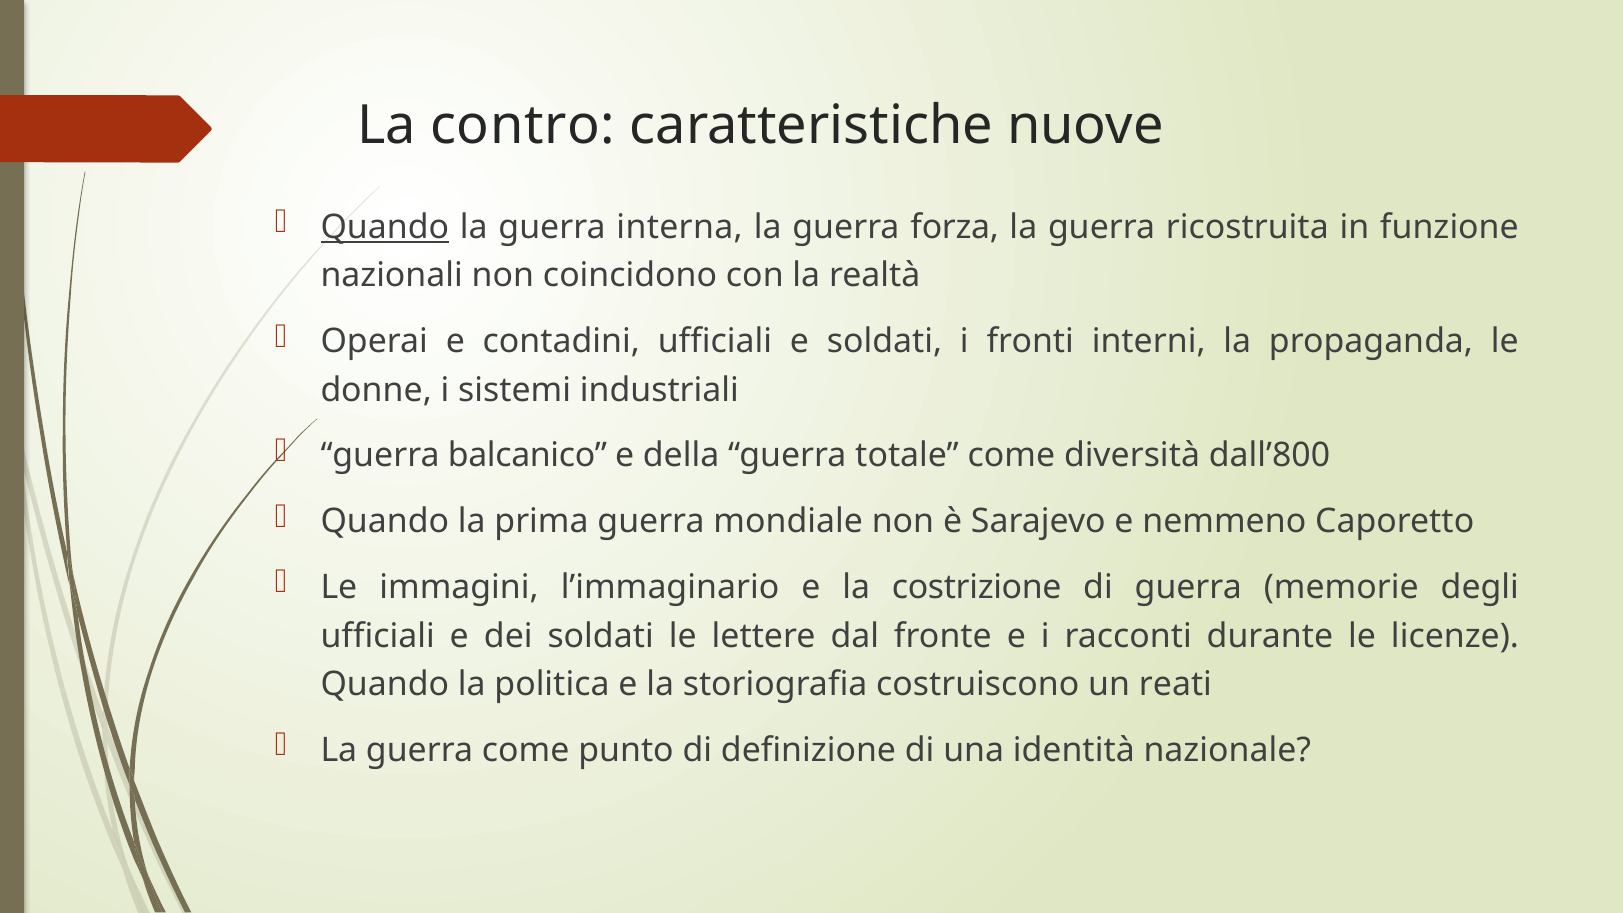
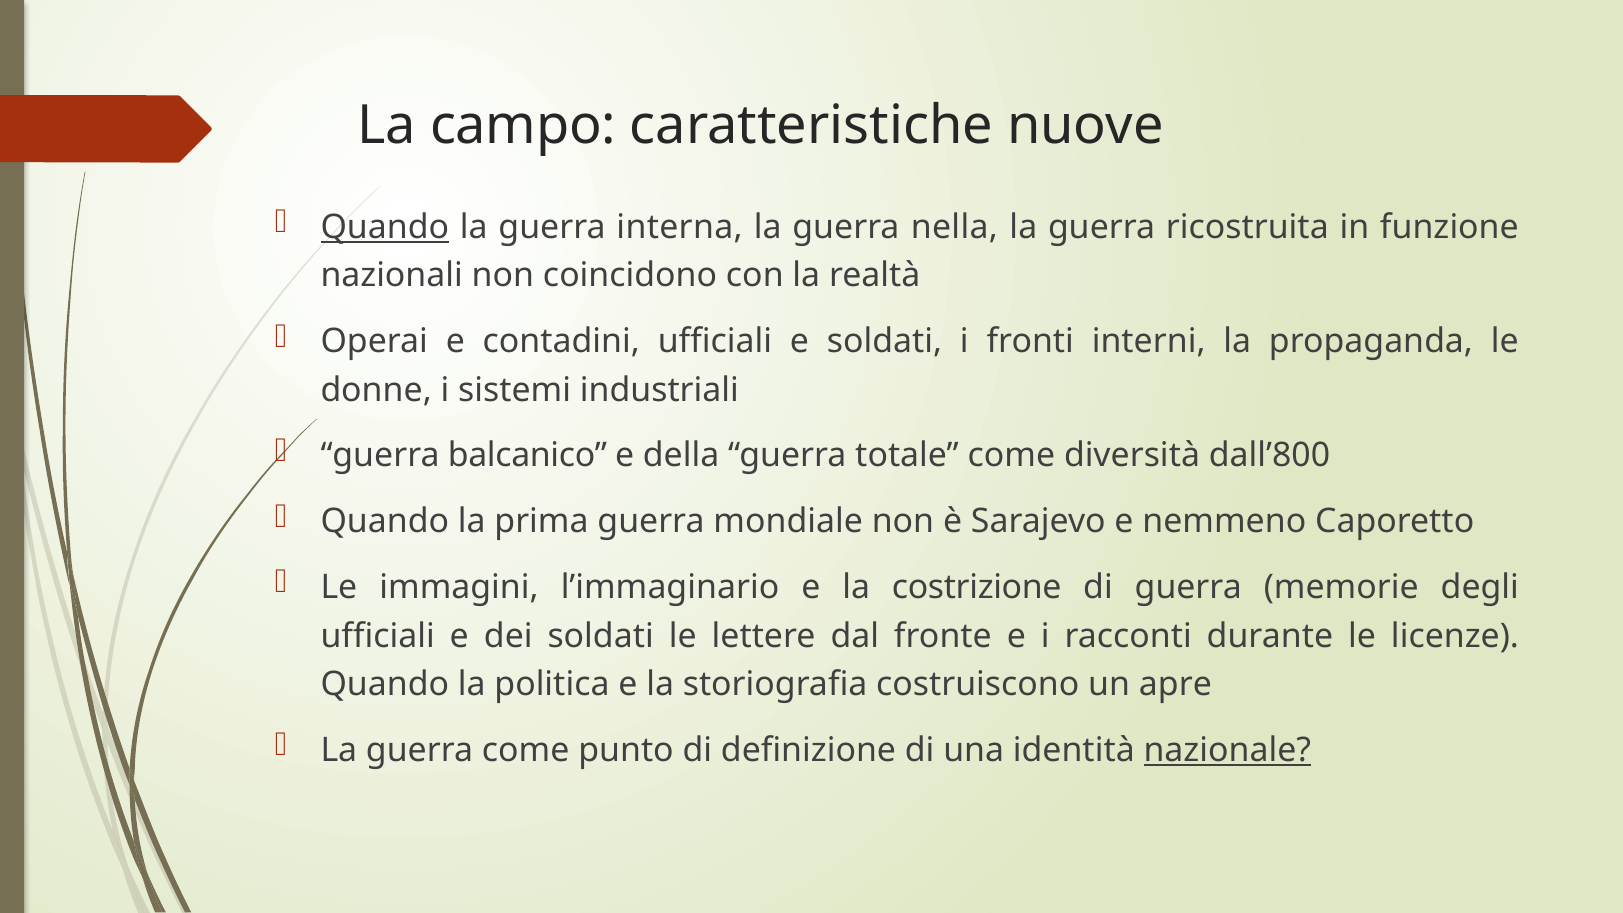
contro: contro -> campo
forza: forza -> nella
reati: reati -> apre
nazionale underline: none -> present
